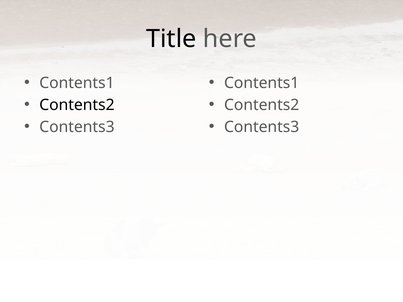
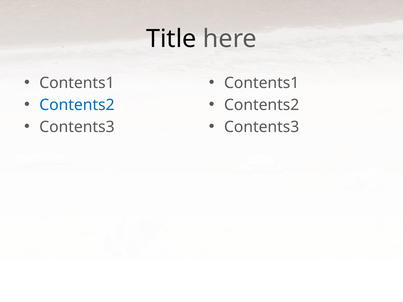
Contents2 at (77, 105) colour: black -> blue
